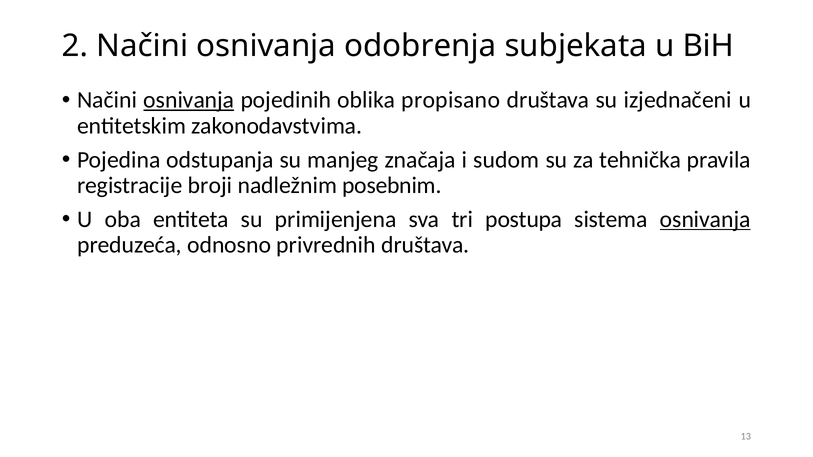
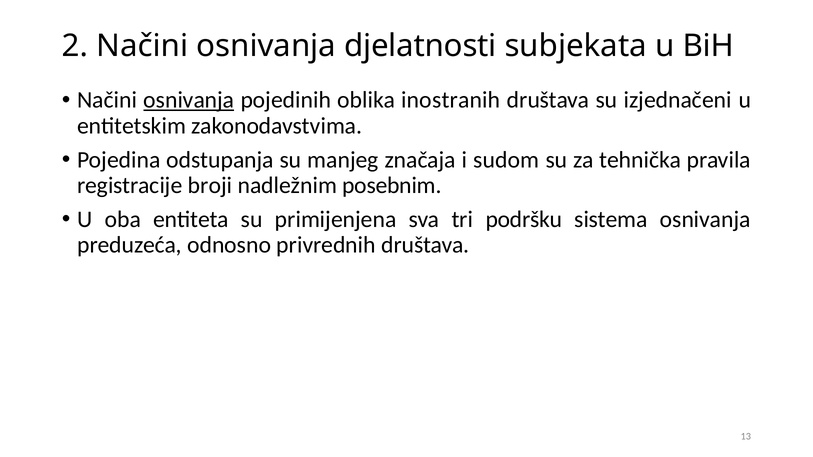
odobrenja: odobrenja -> djelatnosti
propisano: propisano -> inostranih
postupa: postupa -> podršku
osnivanja at (705, 219) underline: present -> none
